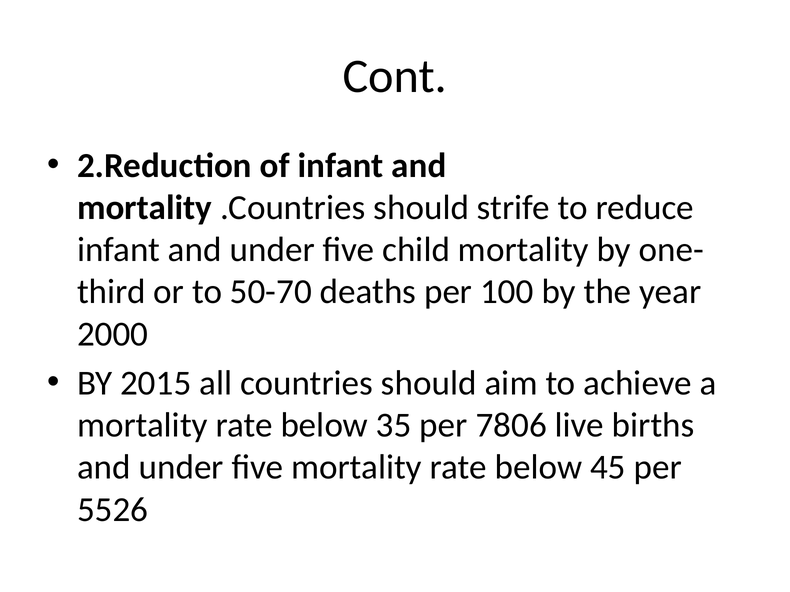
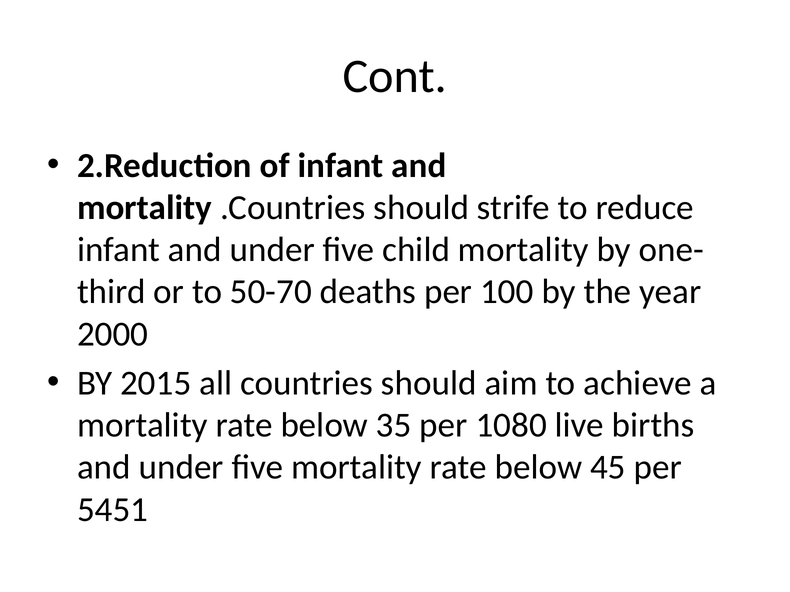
7806: 7806 -> 1080
5526: 5526 -> 5451
